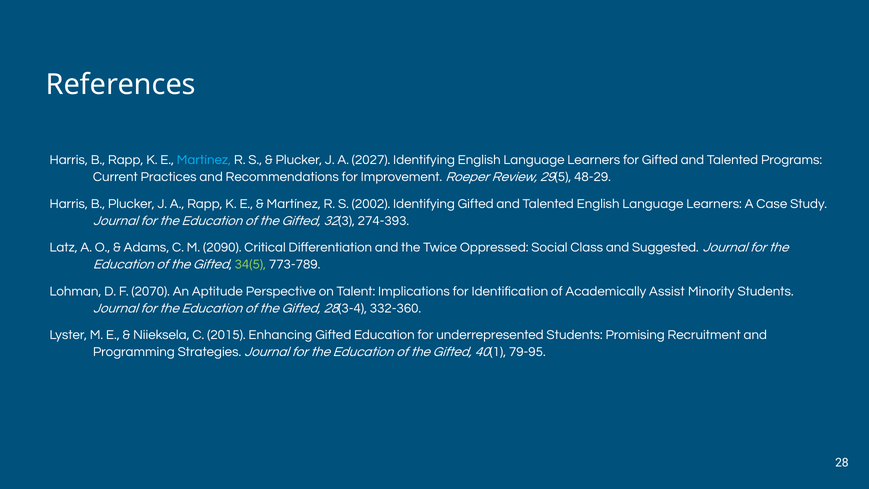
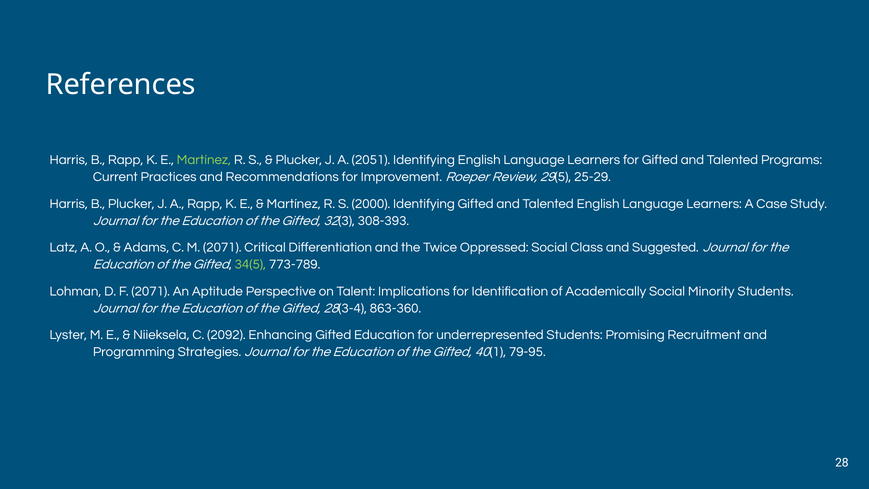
Martínez at (204, 160) colour: light blue -> light green
2027: 2027 -> 2051
48-29: 48-29 -> 25-29
2002: 2002 -> 2000
274-393: 274-393 -> 308-393
M 2090: 2090 -> 2071
F 2070: 2070 -> 2071
Academically Assist: Assist -> Social
332-360: 332-360 -> 863-360
2015: 2015 -> 2092
